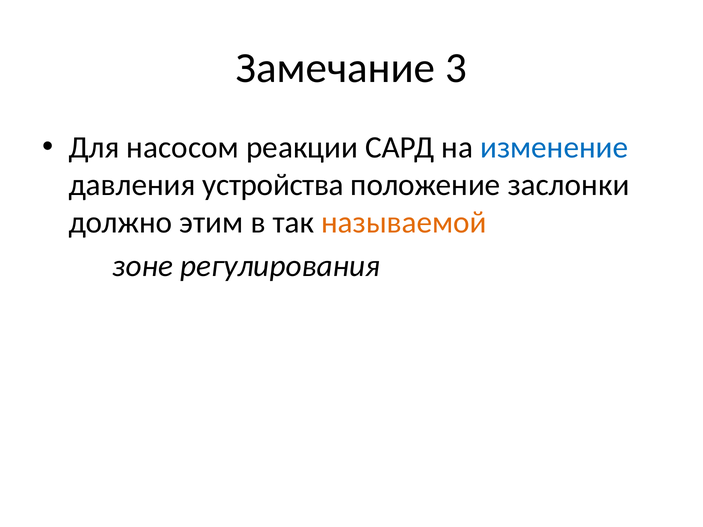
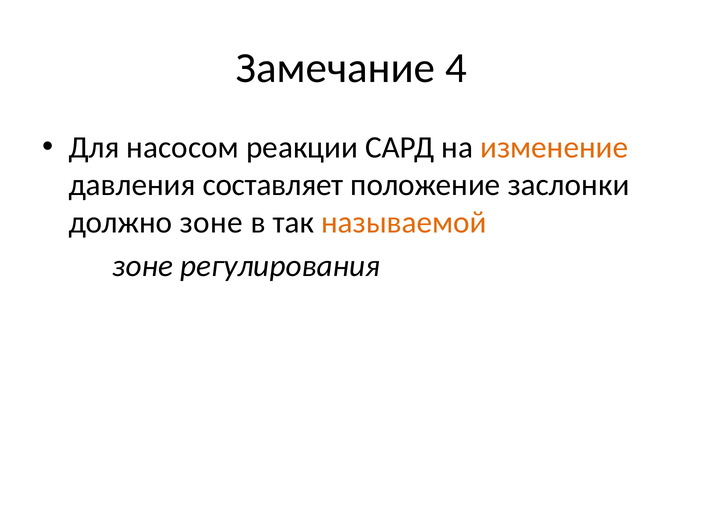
3: 3 -> 4
изменение colour: blue -> orange
устройства: устройства -> составляет
должно этим: этим -> зоне
